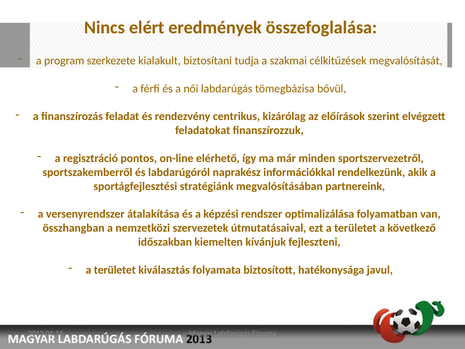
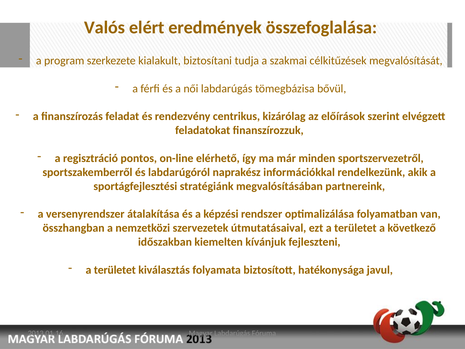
Nincs: Nincs -> Valós
